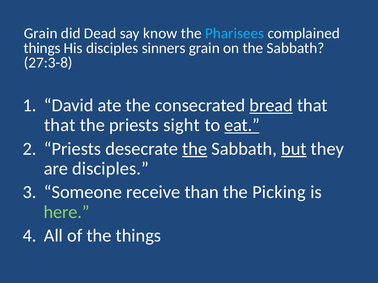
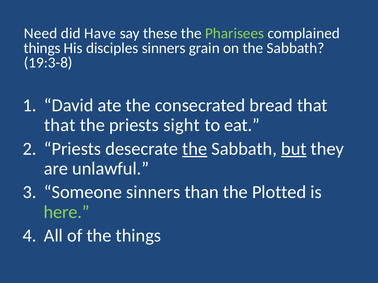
Grain at (41, 34): Grain -> Need
Dead: Dead -> Have
know: know -> these
Pharisees colour: light blue -> light green
27:3-8: 27:3-8 -> 19:3-8
bread underline: present -> none
eat underline: present -> none
are disciples: disciples -> unlawful
Someone receive: receive -> sinners
Picking: Picking -> Plotted
